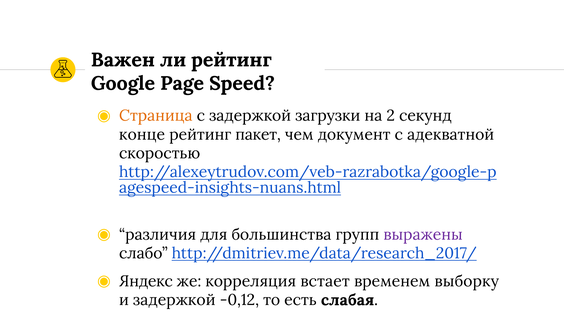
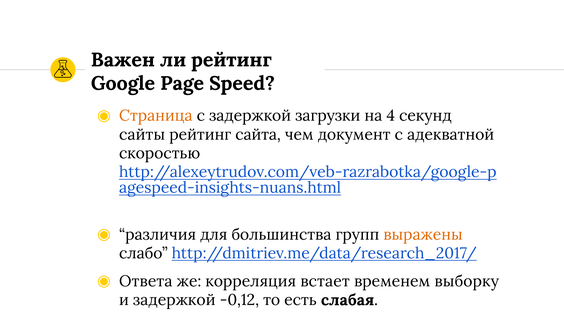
2: 2 -> 4
конце: конце -> сайты
пакет: пакет -> сайта
выражены colour: purple -> orange
Яндекс: Яндекс -> Ответа
